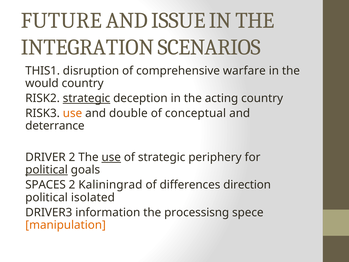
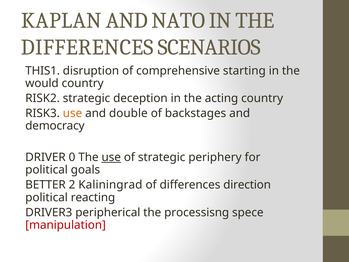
FUTURE: FUTURE -> KAPLAN
ISSUE: ISSUE -> NATO
INTEGRATION at (87, 47): INTEGRATION -> DIFFERENCES
warfare: warfare -> starting
strategic at (87, 98) underline: present -> none
conceptual: conceptual -> backstages
deterrance: deterrance -> democracy
DRIVER 2: 2 -> 0
political at (47, 170) underline: present -> none
SPACES: SPACES -> BETTER
isolated: isolated -> reacting
information: information -> peripherical
manipulation colour: orange -> red
